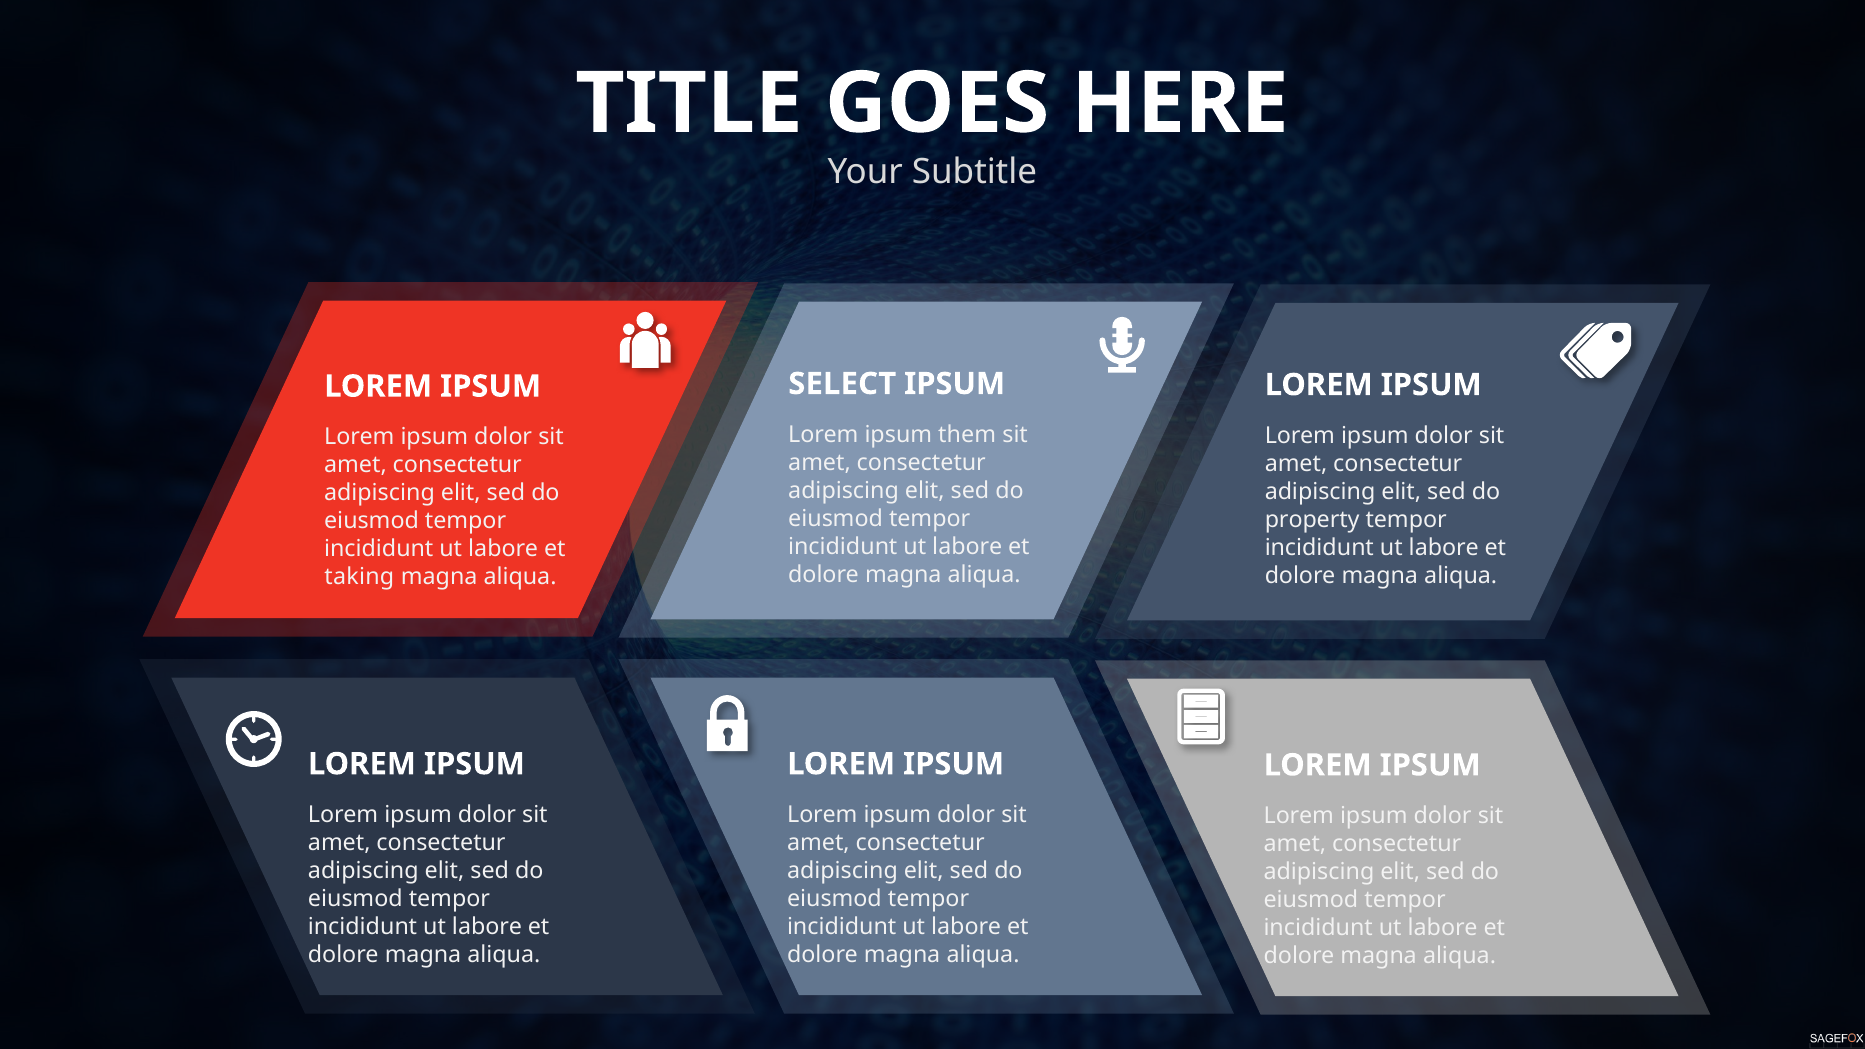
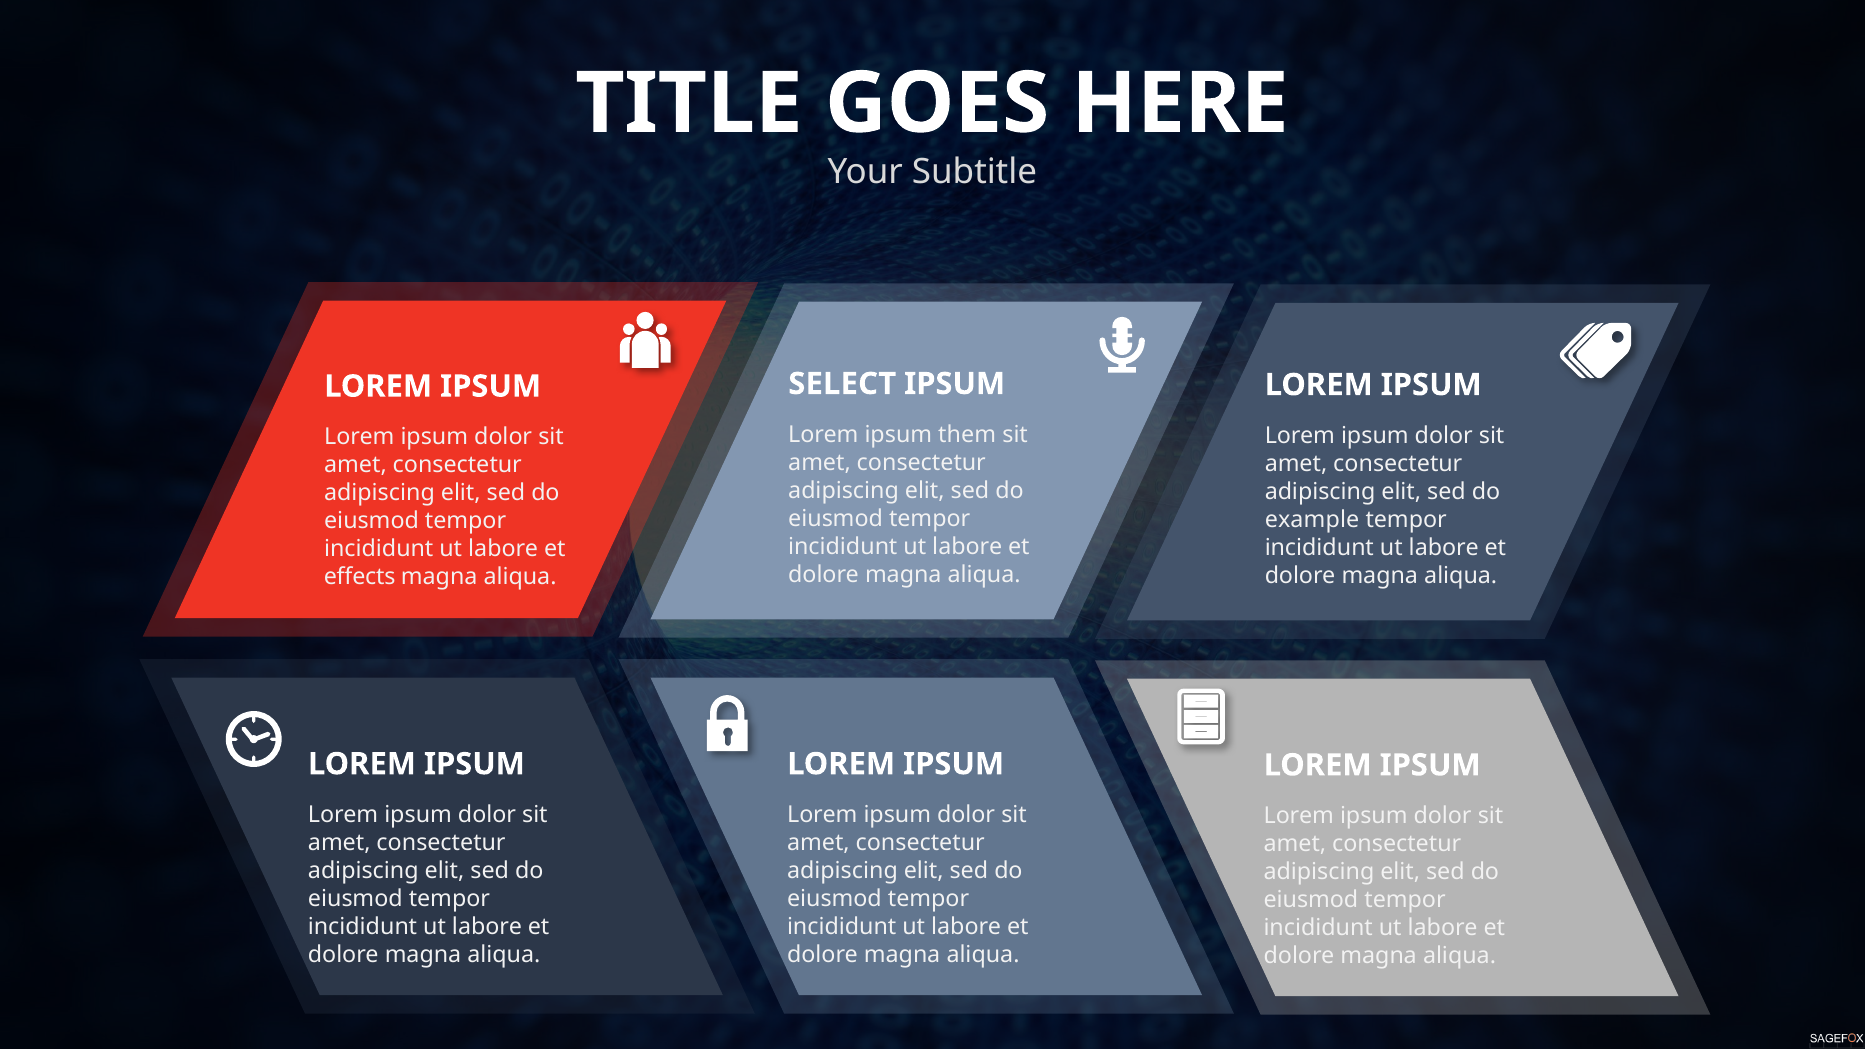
property: property -> example
taking: taking -> effects
